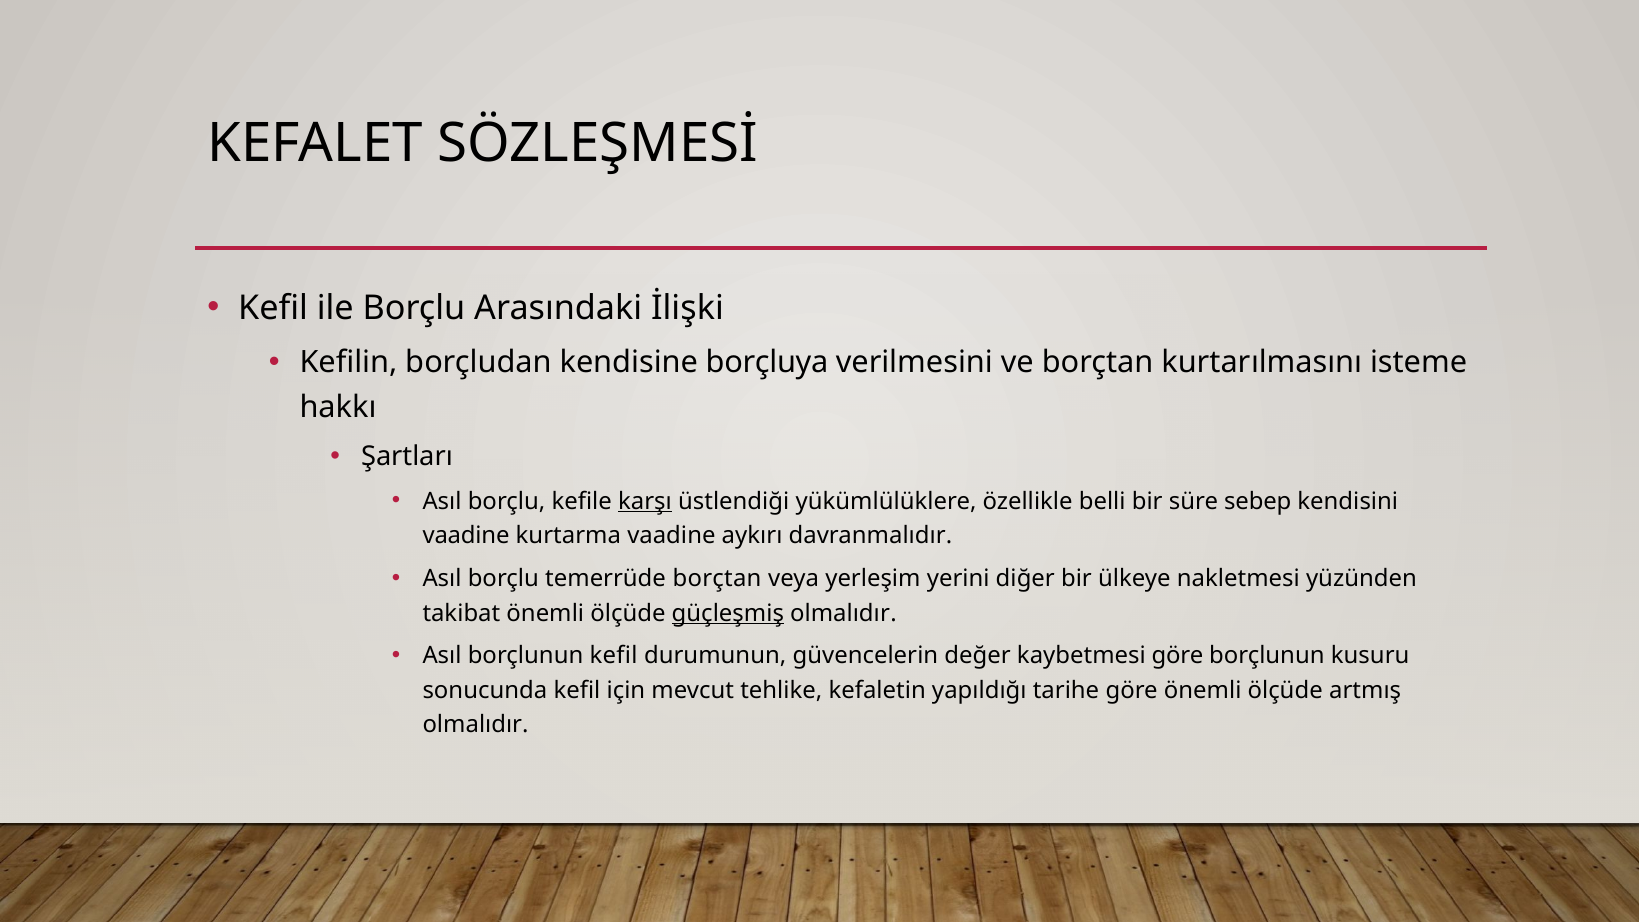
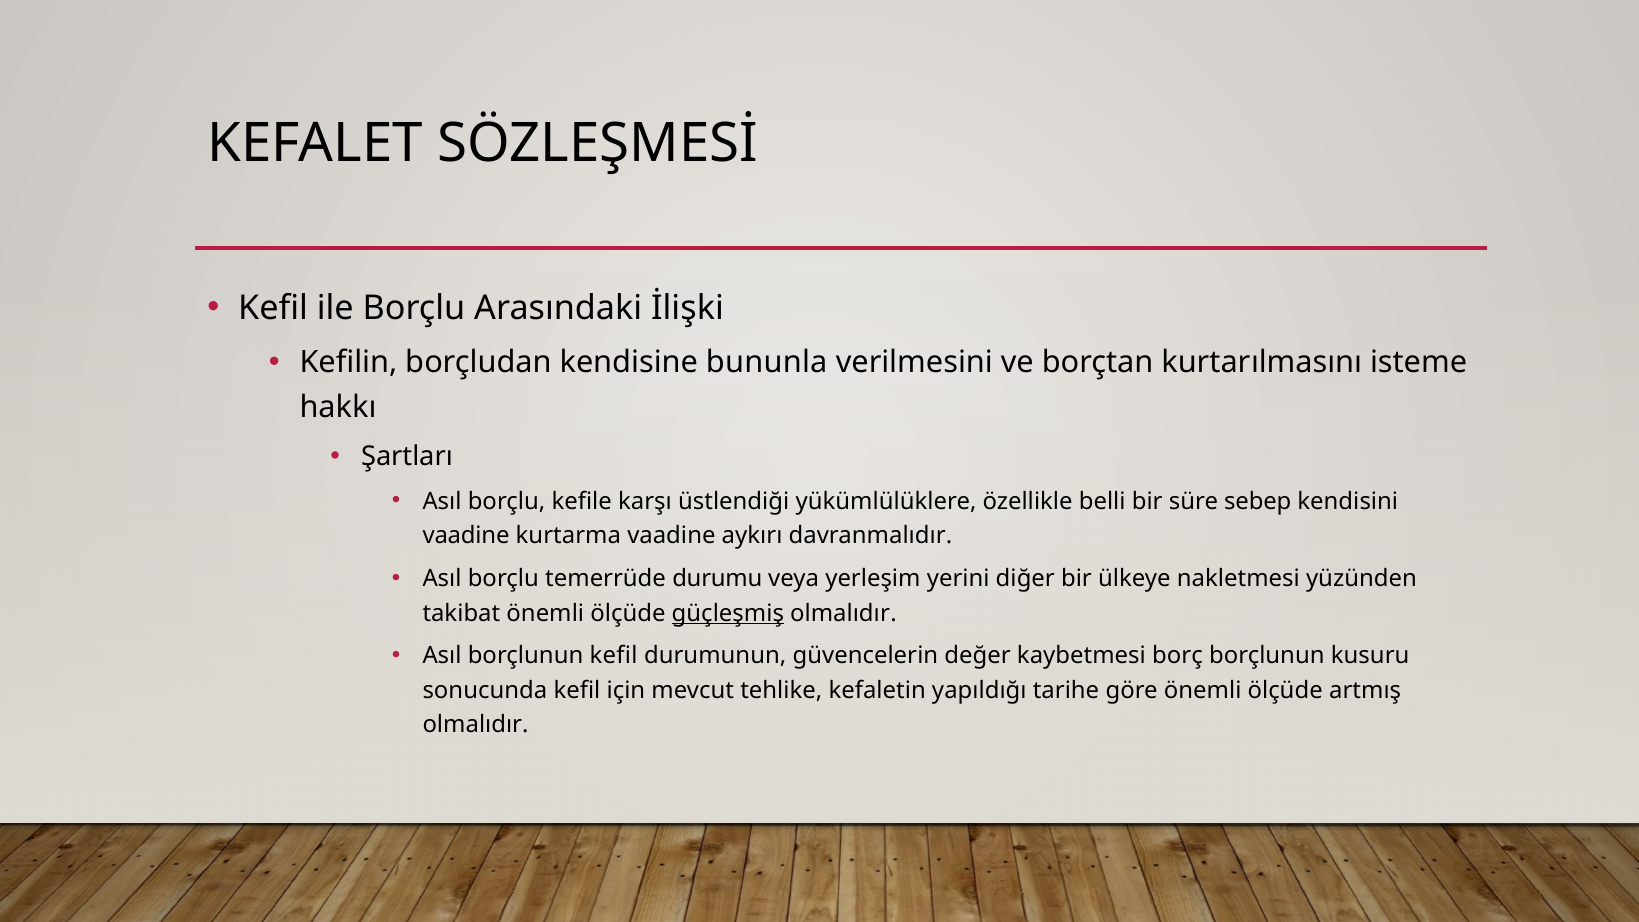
borçluya: borçluya -> bununla
karşı underline: present -> none
temerrüde borçtan: borçtan -> durumu
kaybetmesi göre: göre -> borç
